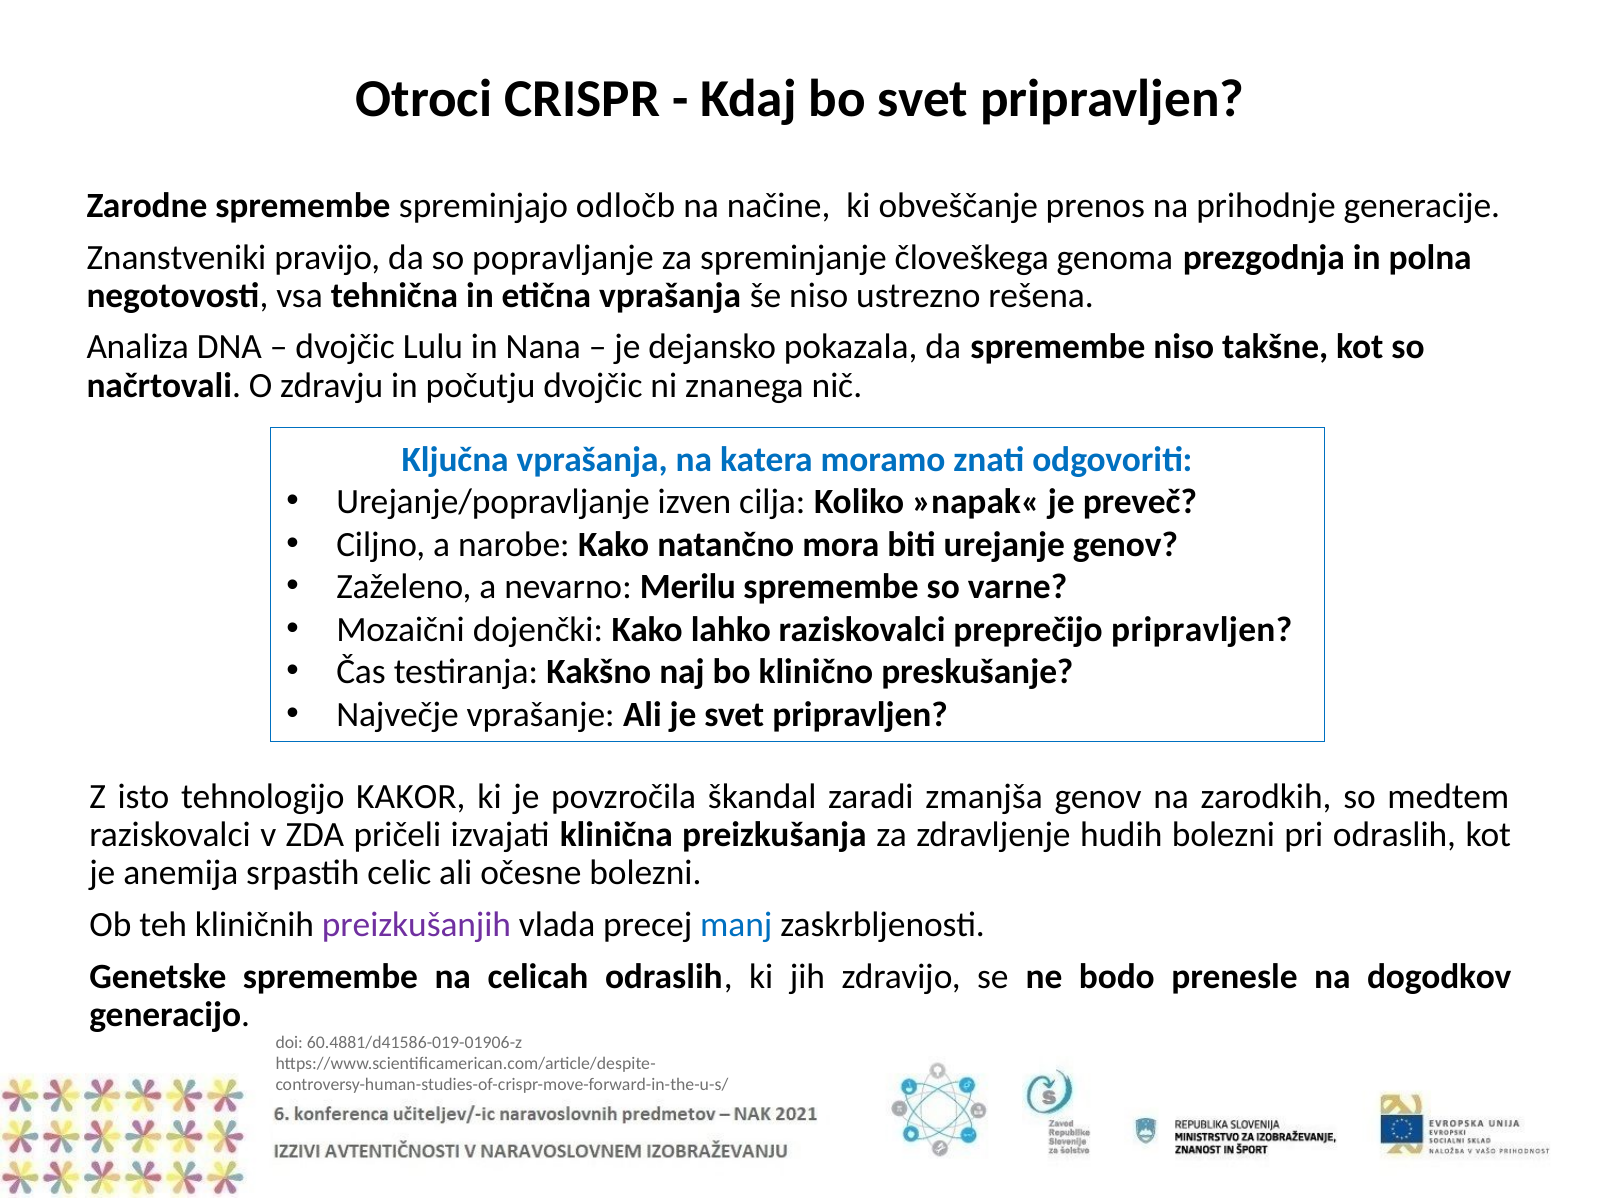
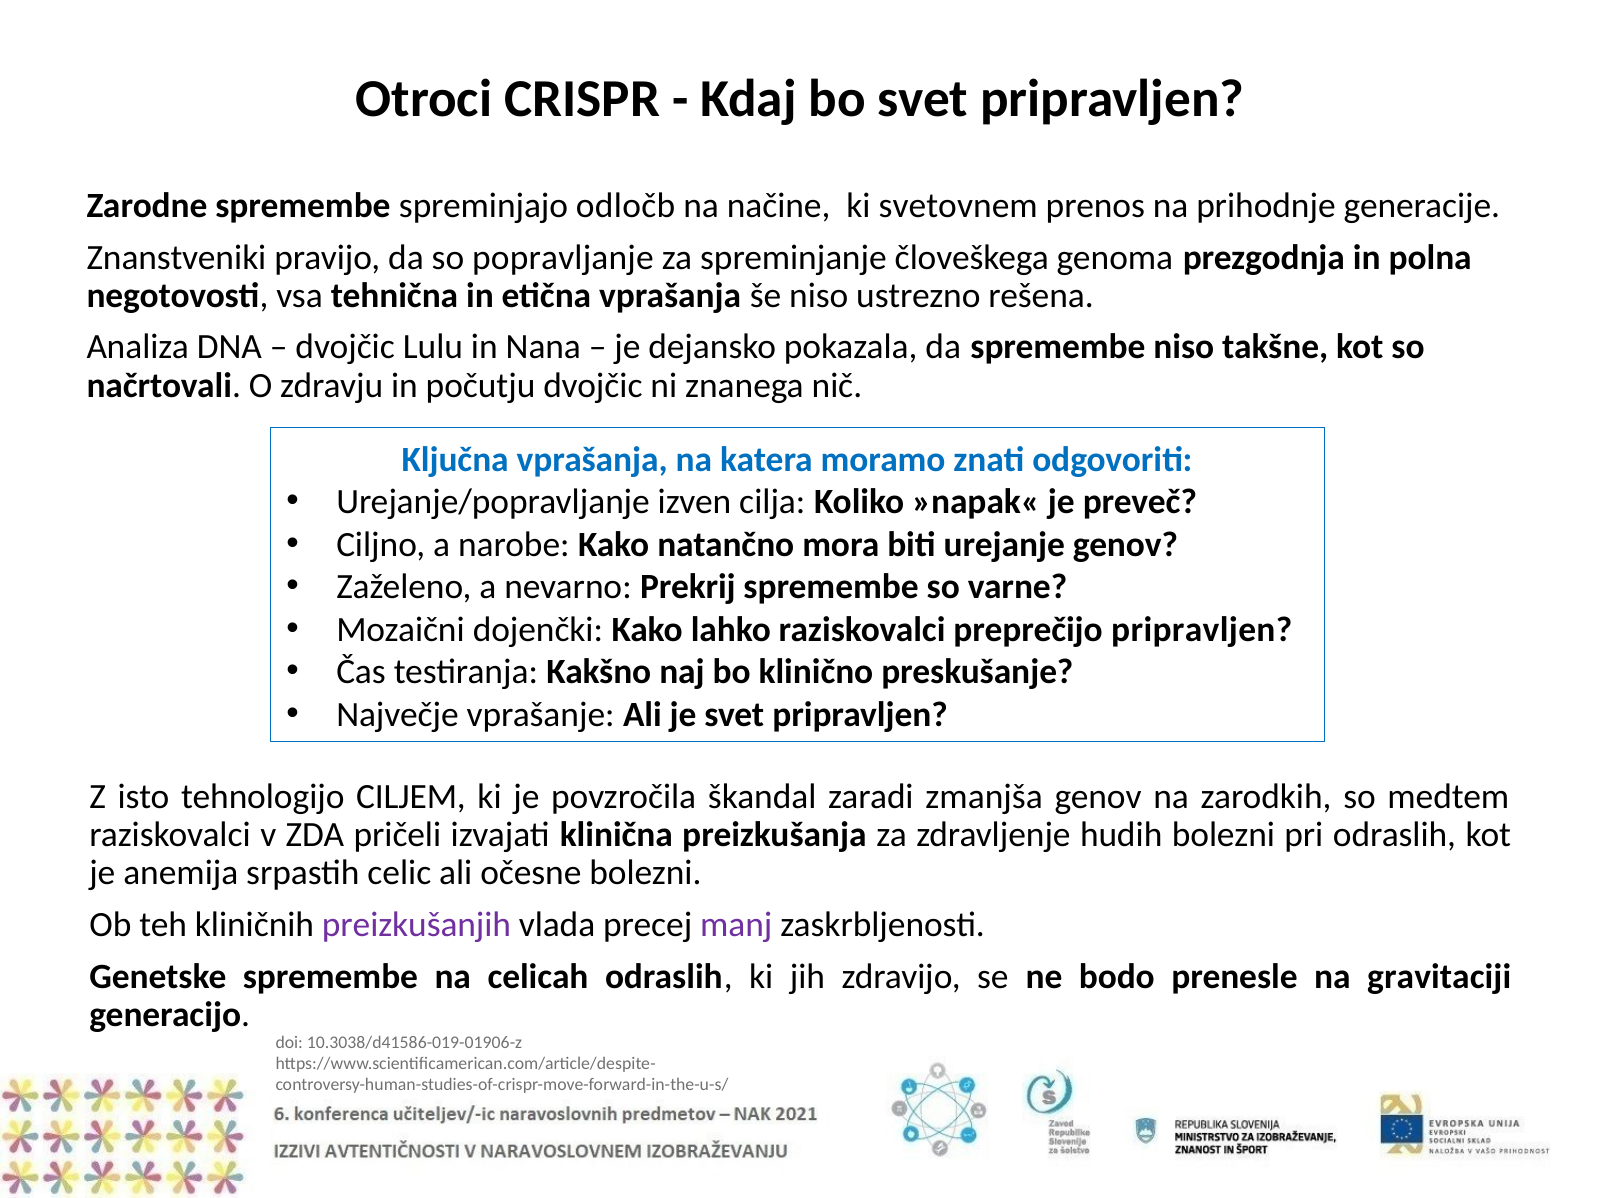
obveščanje: obveščanje -> svetovnem
Merilu: Merilu -> Prekrij
KAKOR: KAKOR -> CILJEM
manj colour: blue -> purple
dogodkov: dogodkov -> gravitaciji
60.4881/d41586-019-01906-z: 60.4881/d41586-019-01906-z -> 10.3038/d41586-019-01906-z
